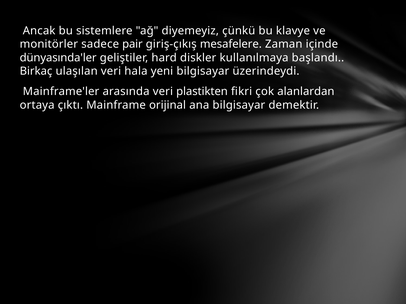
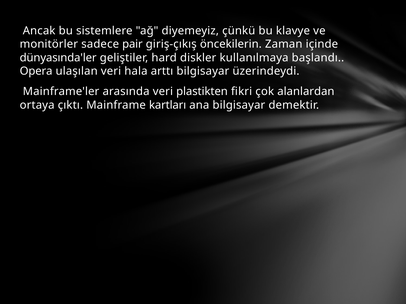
mesafelere: mesafelere -> öncekilerin
Birkaç: Birkaç -> Opera
yeni: yeni -> arttı
orijinal: orijinal -> kartları
